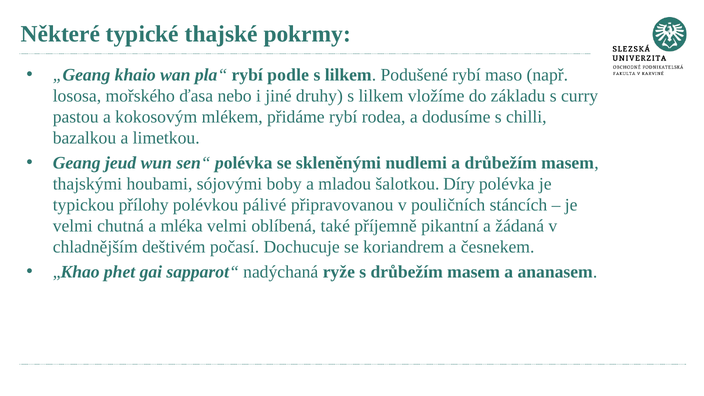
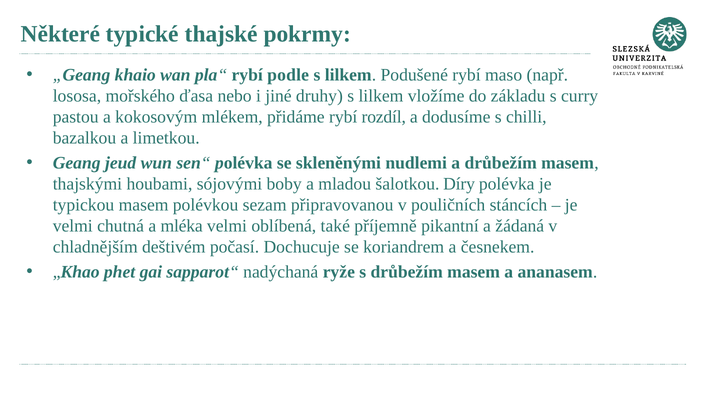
rodea: rodea -> rozdíl
typickou přílohy: přílohy -> masem
pálivé: pálivé -> sezam
